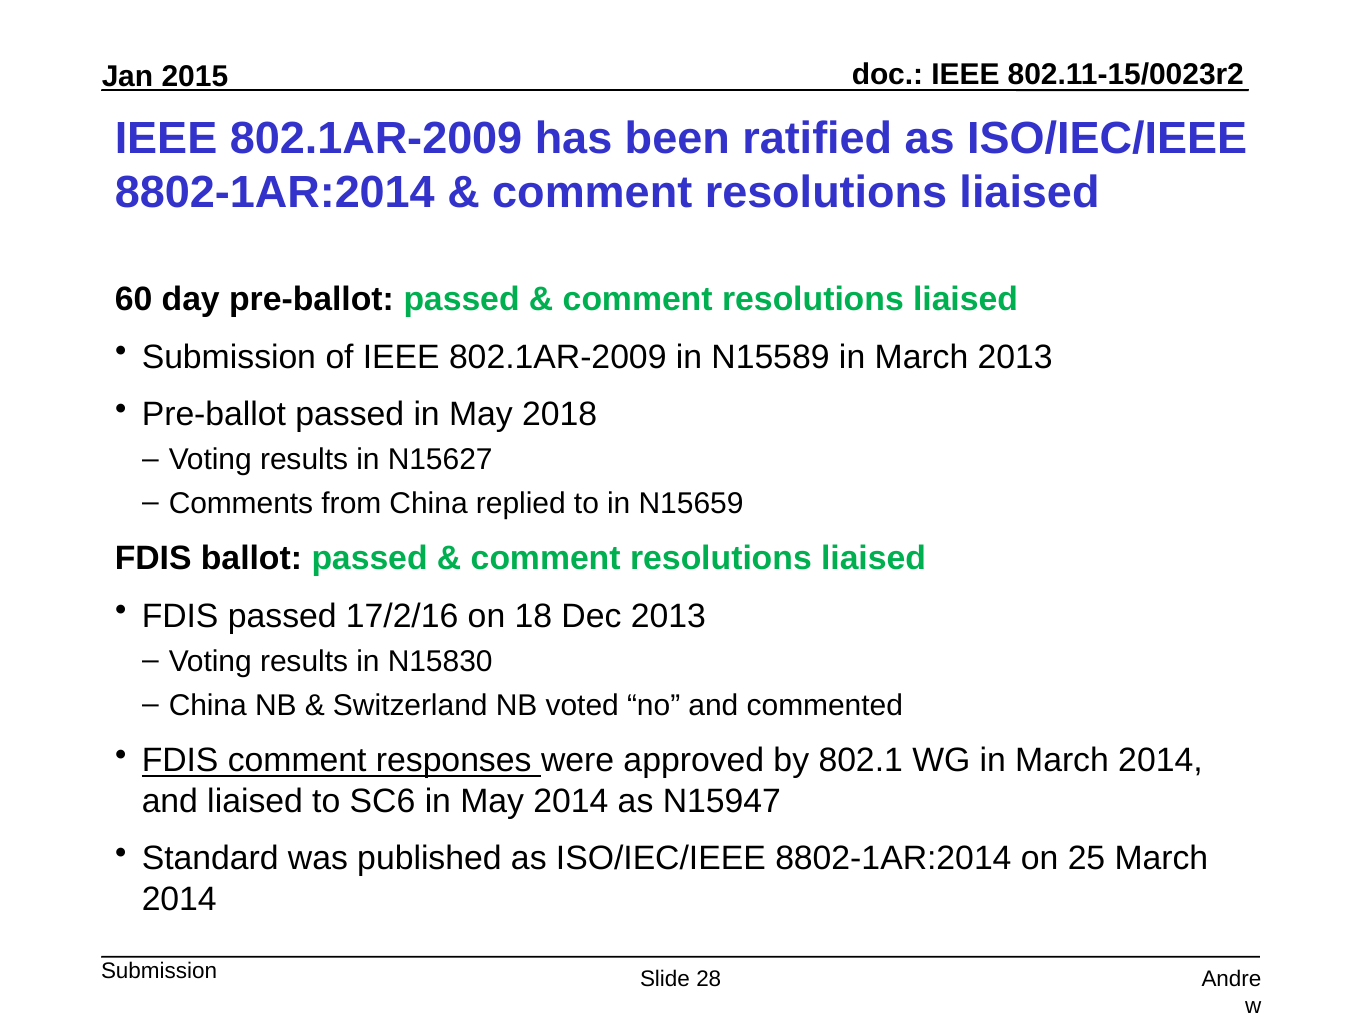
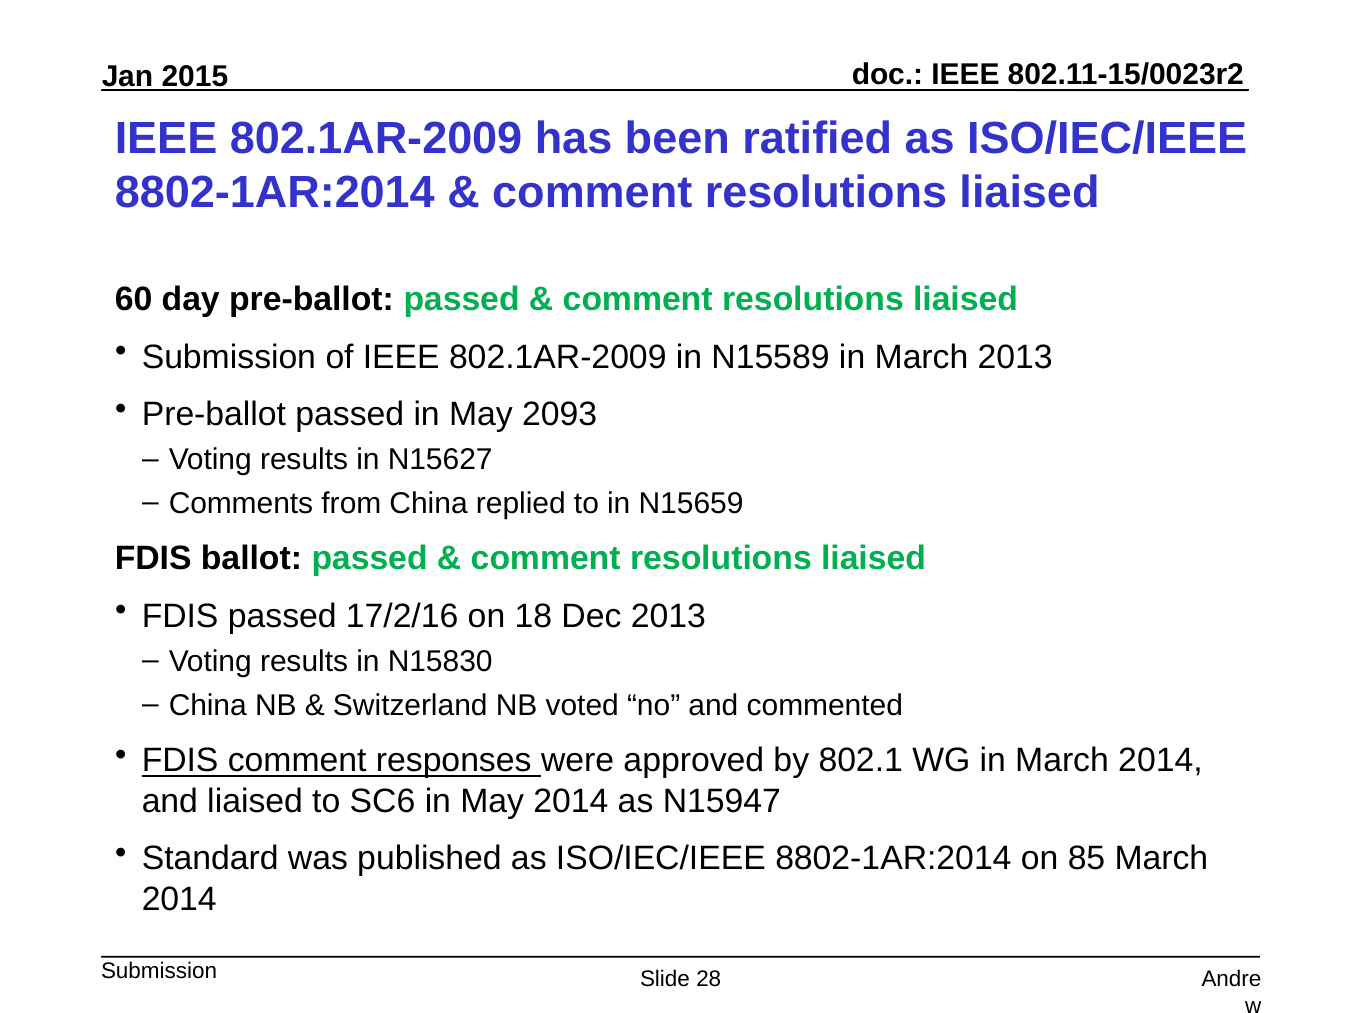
2018: 2018 -> 2093
25: 25 -> 85
